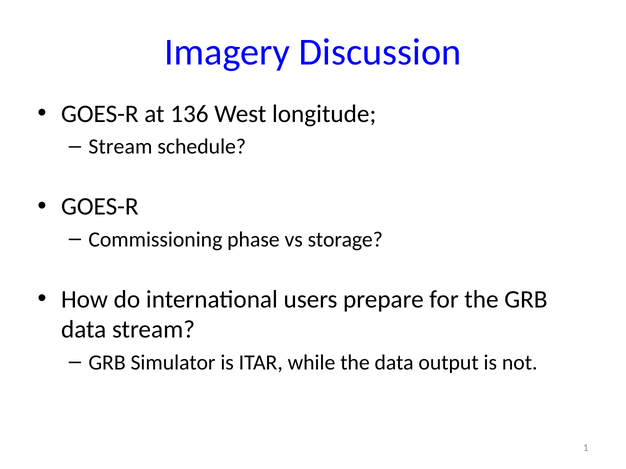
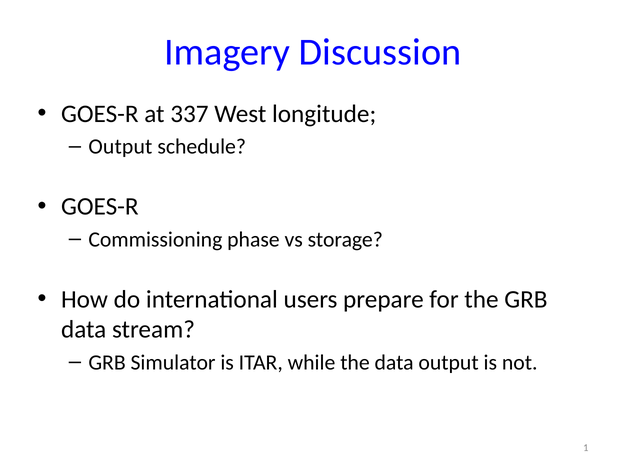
136: 136 -> 337
Stream at (120, 147): Stream -> Output
